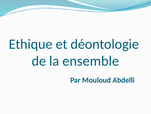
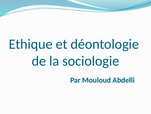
ensemble: ensemble -> sociologie
